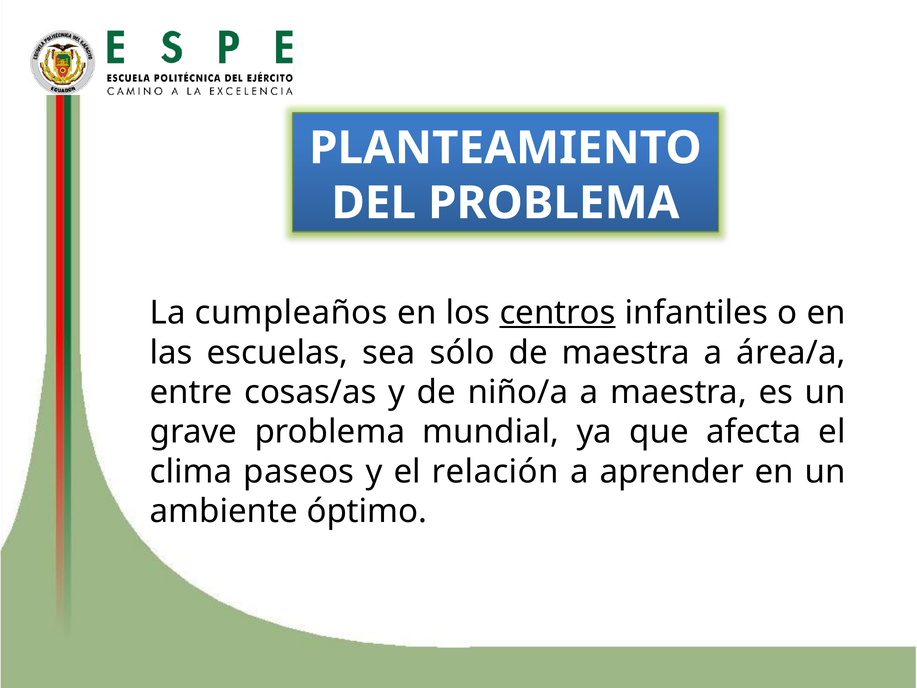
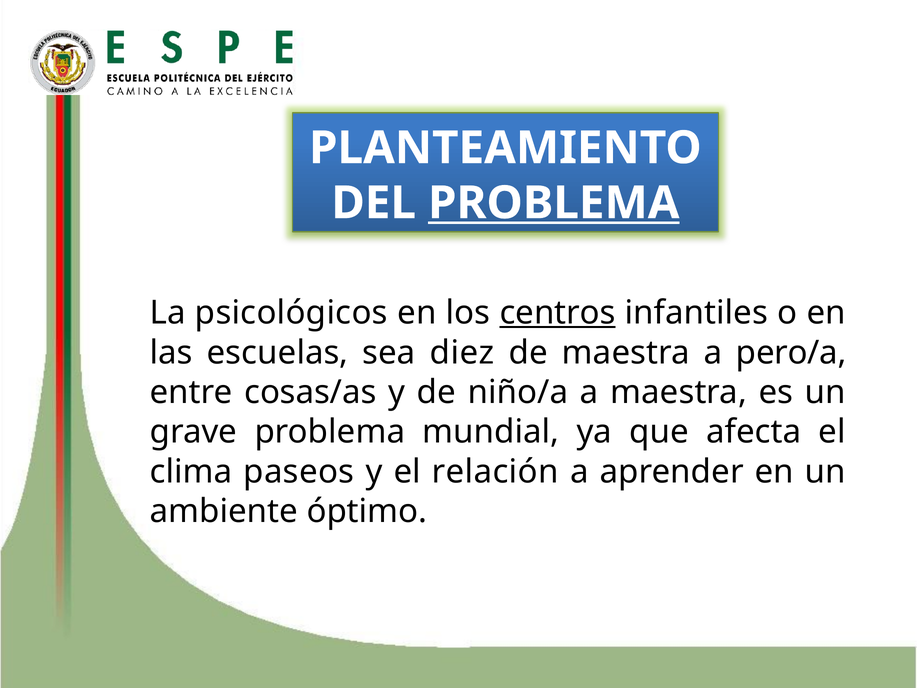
PROBLEMA at (554, 203) underline: none -> present
cumpleaños: cumpleaños -> psicológicos
sólo: sólo -> diez
área/a: área/a -> pero/a
